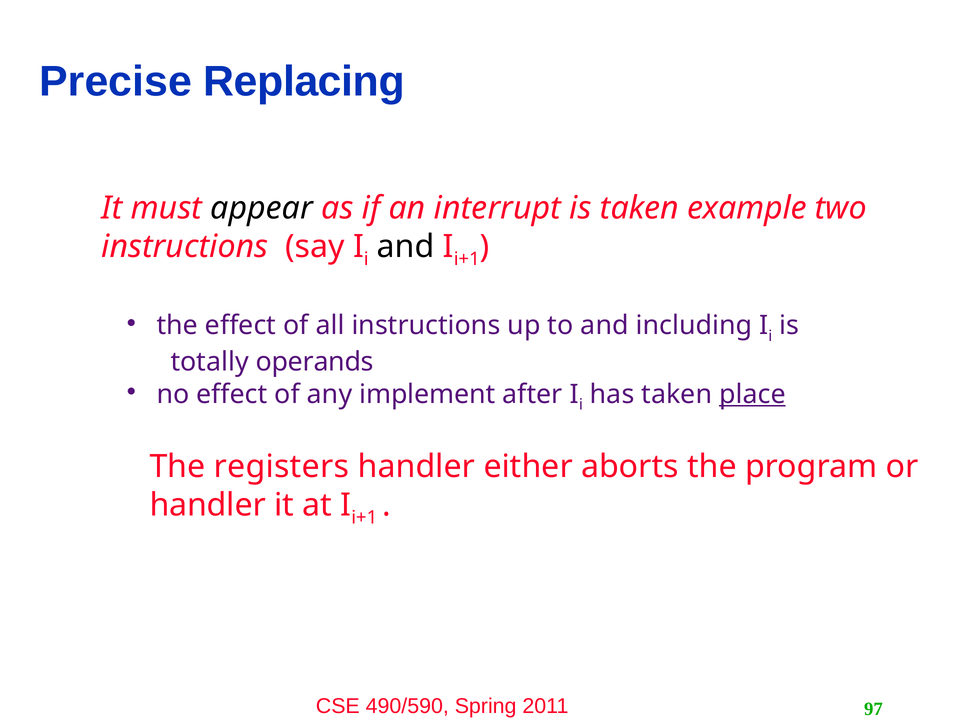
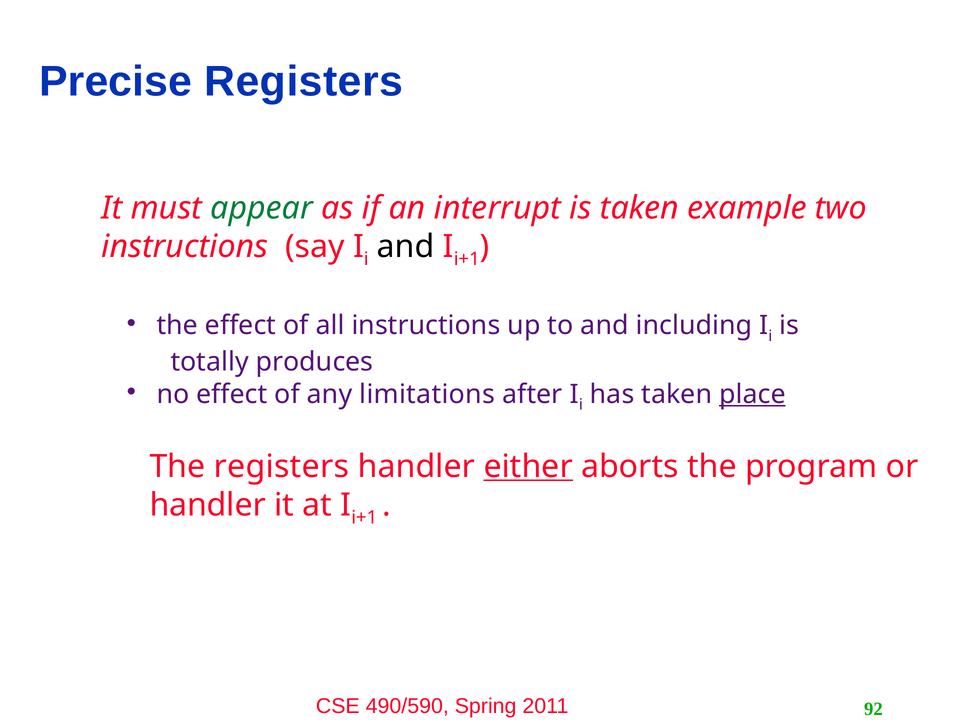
Precise Replacing: Replacing -> Registers
appear colour: black -> green
operands: operands -> produces
implement: implement -> limitations
either underline: none -> present
97: 97 -> 92
